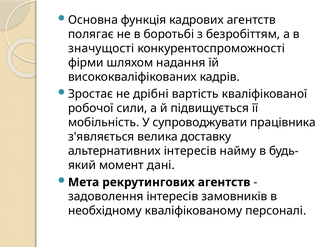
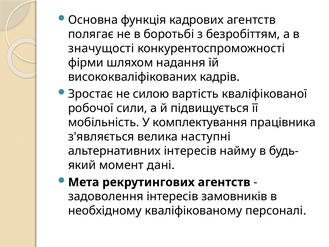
дрібні: дрібні -> силою
супроводжувати: супроводжувати -> комплектування
доставку: доставку -> наступні
